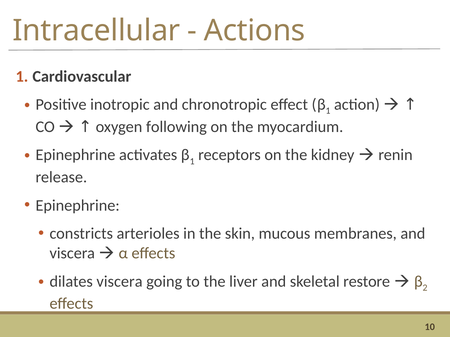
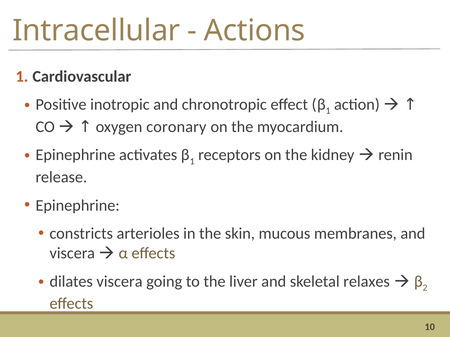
following: following -> coronary
restore: restore -> relaxes
